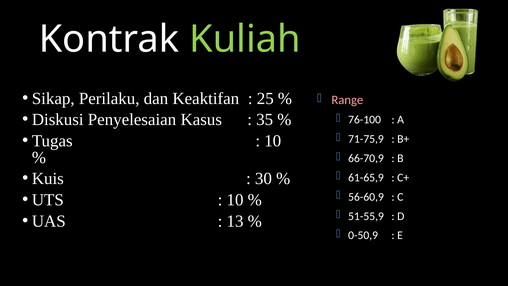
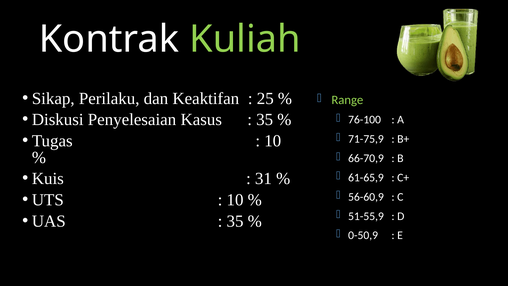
Range colour: pink -> light green
30: 30 -> 31
13 at (235, 221): 13 -> 35
